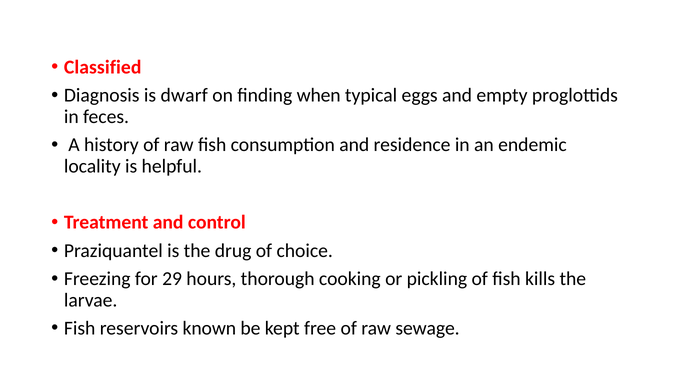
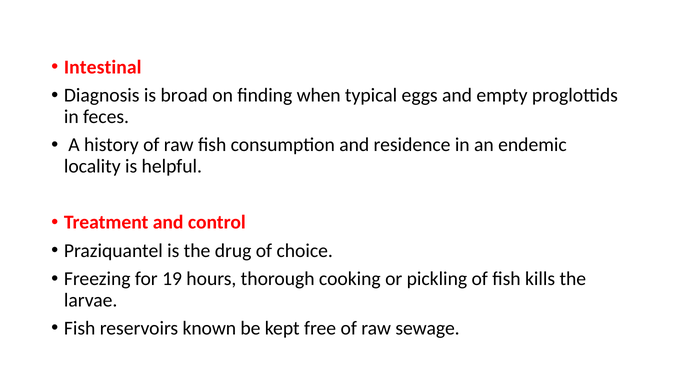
Classified: Classified -> Intestinal
dwarf: dwarf -> broad
29: 29 -> 19
